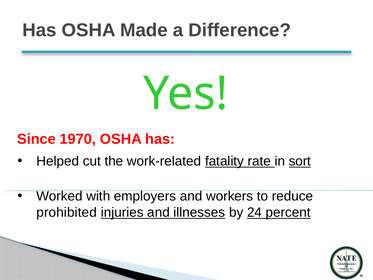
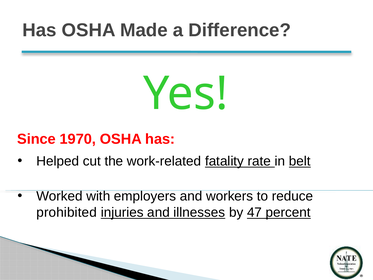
sort: sort -> belt
24: 24 -> 47
